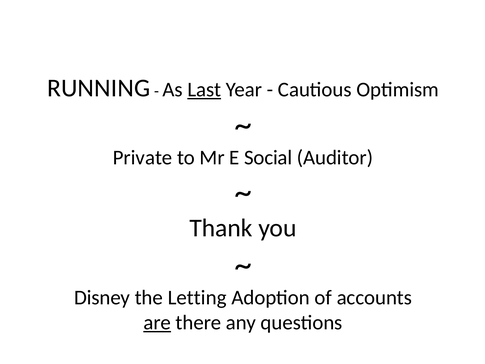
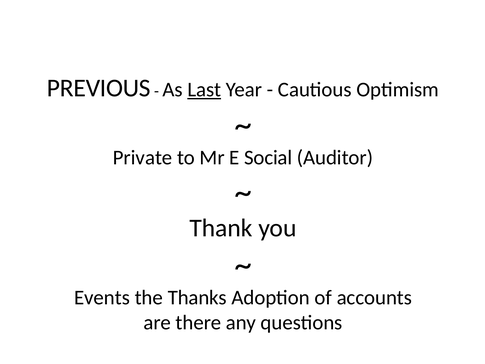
RUNNING: RUNNING -> PREVIOUS
Disney: Disney -> Events
Letting: Letting -> Thanks
are underline: present -> none
